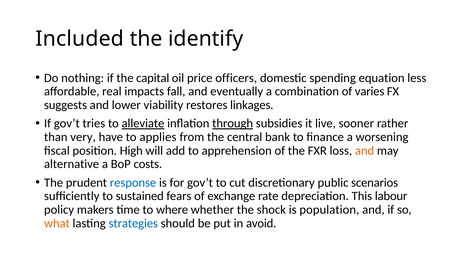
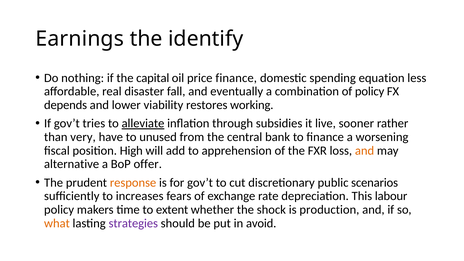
Included: Included -> Earnings
price officers: officers -> finance
impacts: impacts -> disaster
of varies: varies -> policy
suggests: suggests -> depends
linkages: linkages -> working
through underline: present -> none
applies: applies -> unused
costs: costs -> offer
response colour: blue -> orange
sustained: sustained -> increases
where: where -> extent
population: population -> production
strategies colour: blue -> purple
